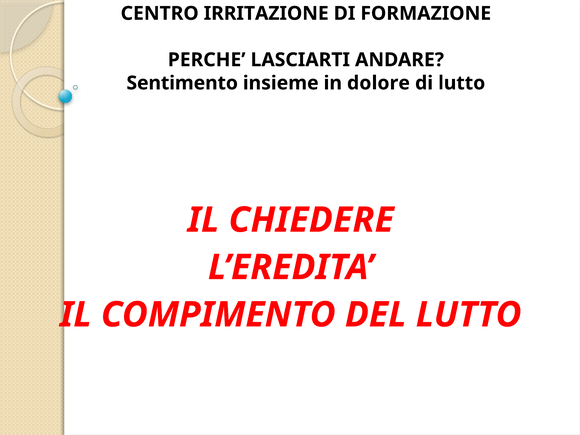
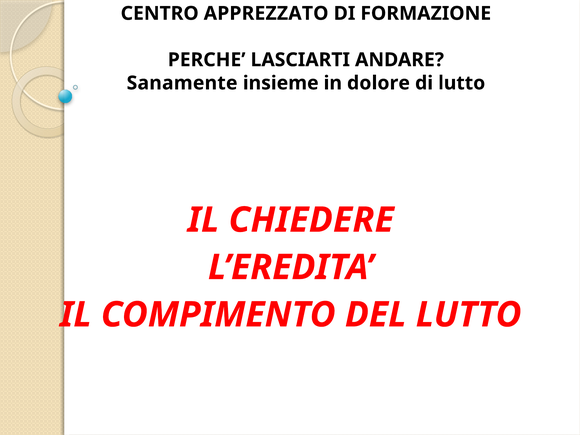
IRRITAZIONE: IRRITAZIONE -> APPREZZATO
Sentimento: Sentimento -> Sanamente
